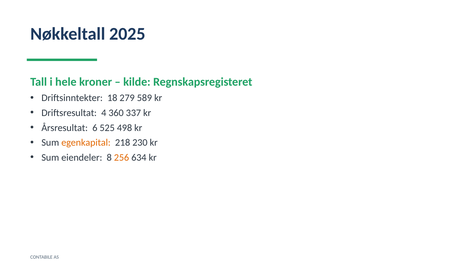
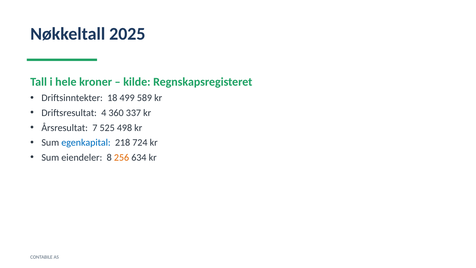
279: 279 -> 499
6: 6 -> 7
egenkapital colour: orange -> blue
230: 230 -> 724
